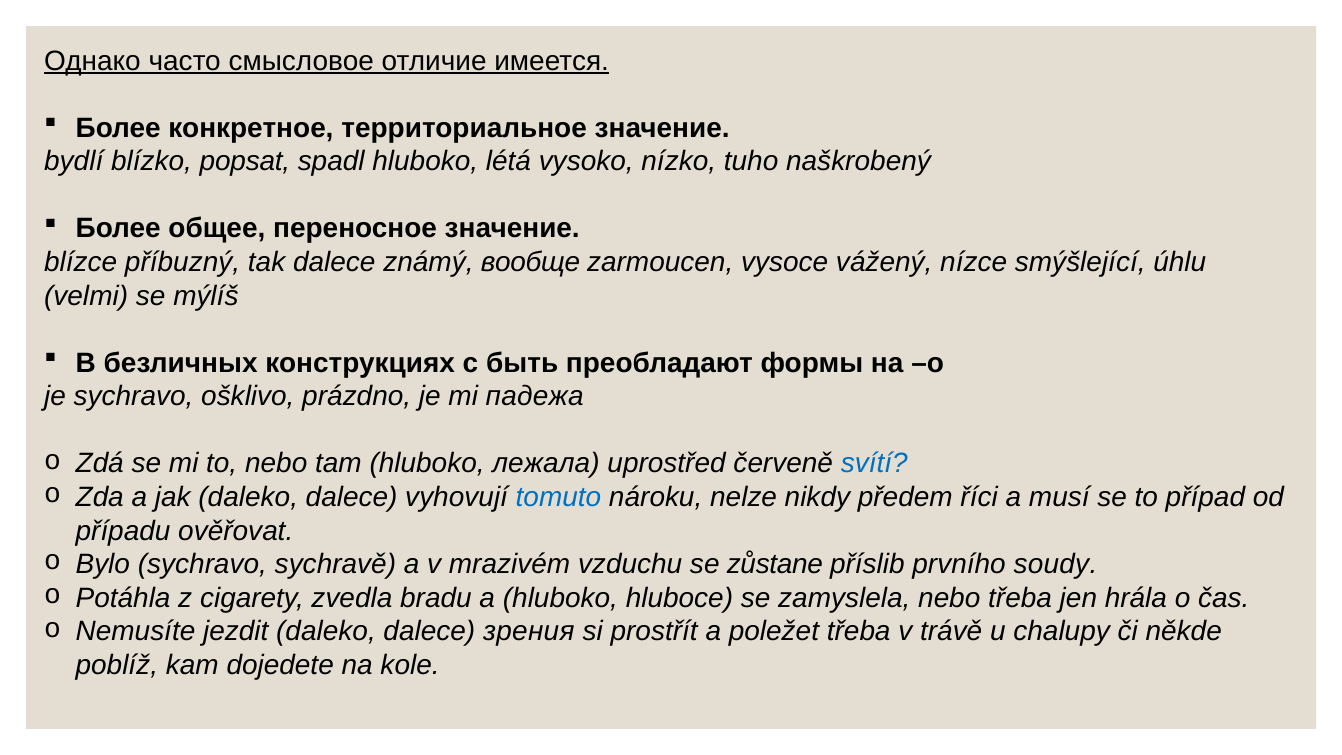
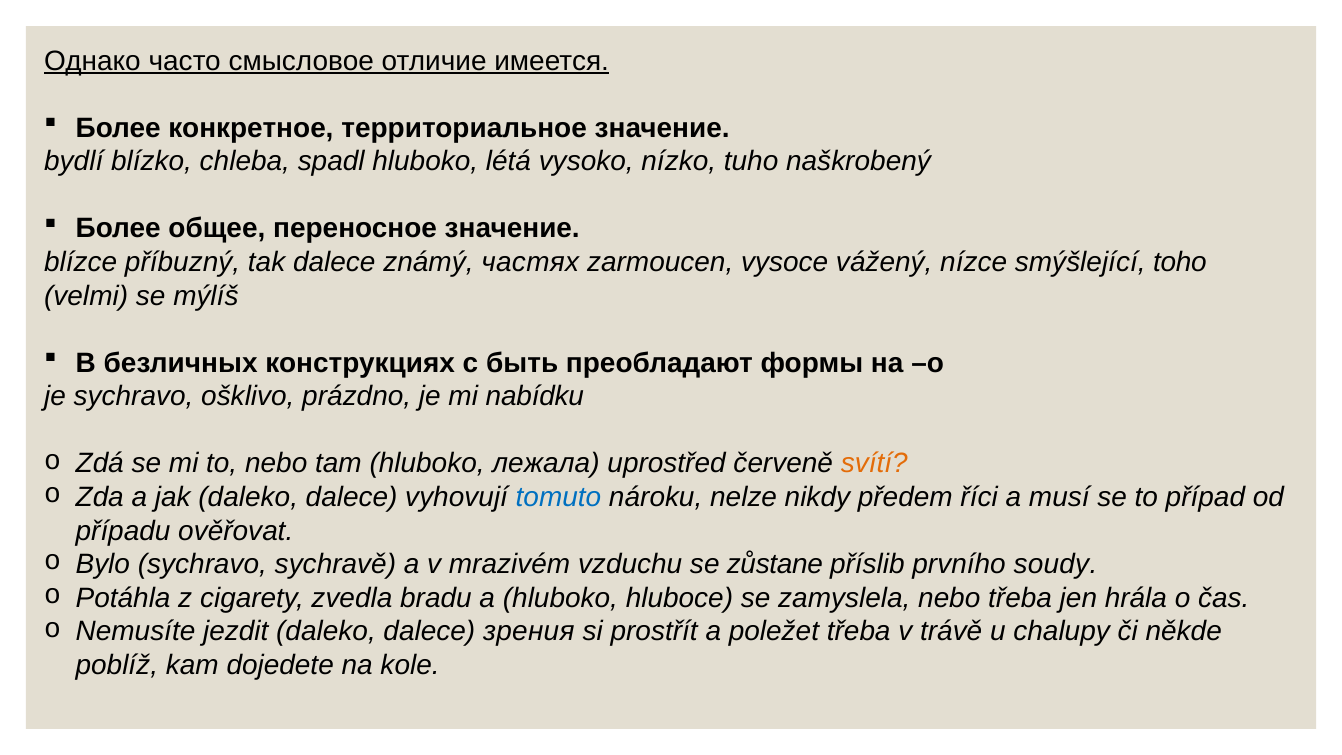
popsat: popsat -> chleba
вообще: вообще -> частях
úhlu: úhlu -> toho
падежа: падежа -> nabídku
svítí colour: blue -> orange
